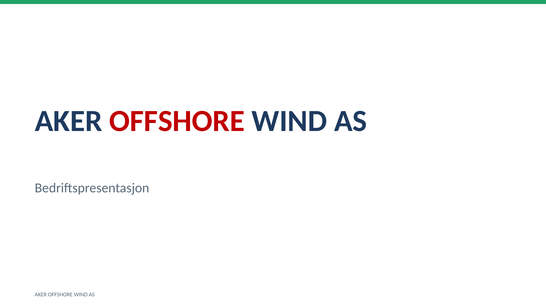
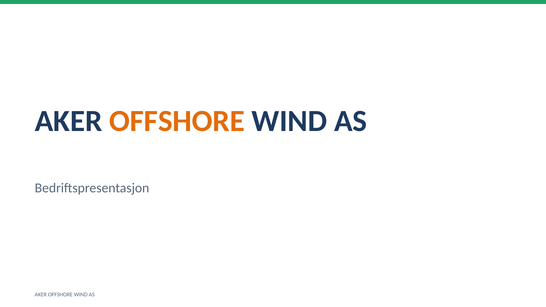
OFFSHORE at (177, 121) colour: red -> orange
